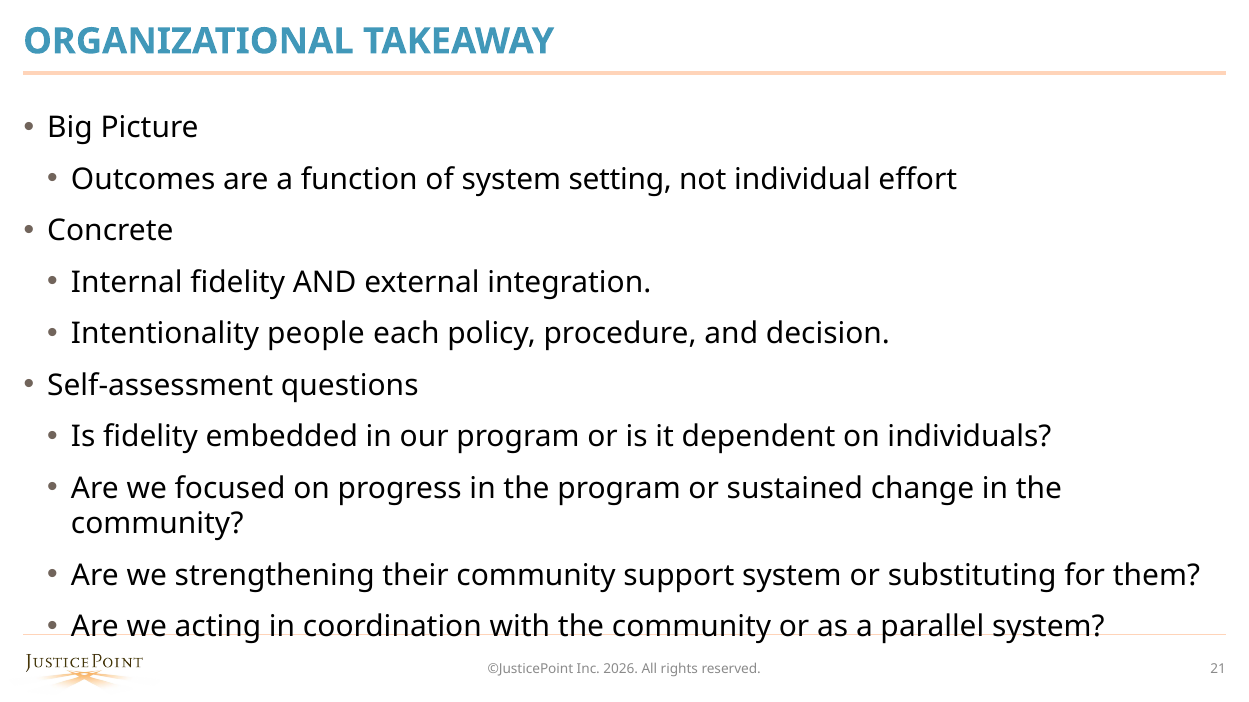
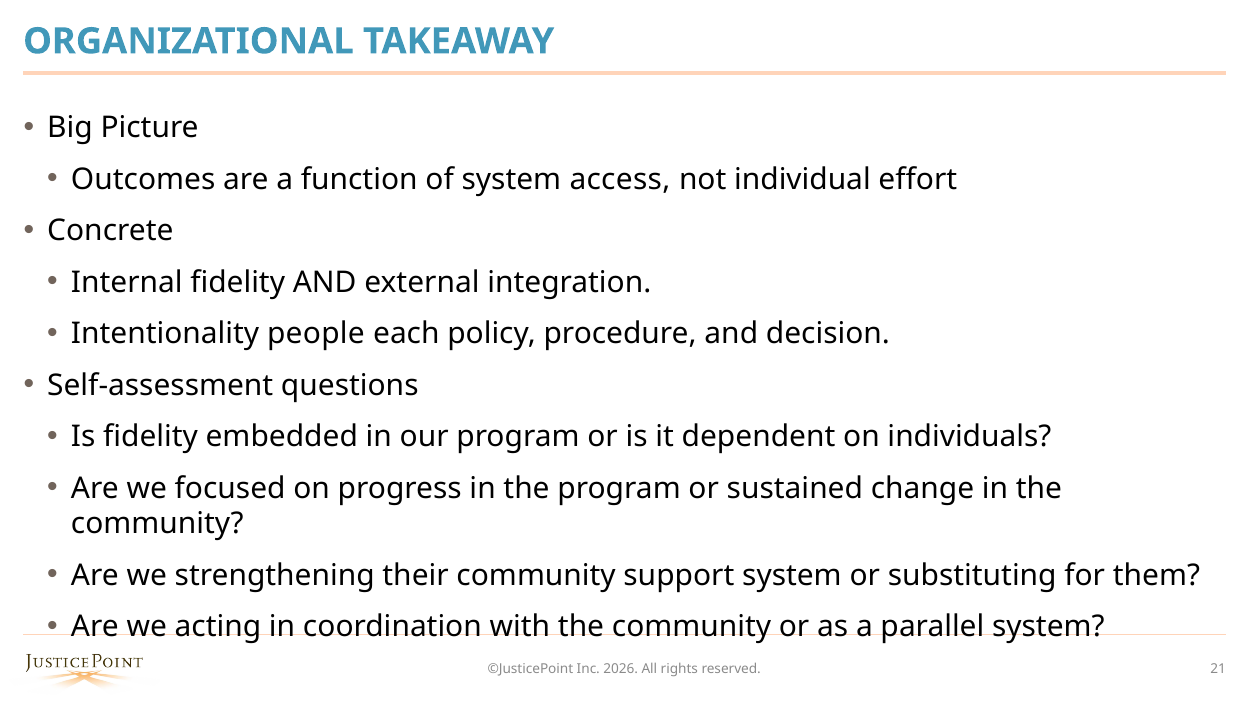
setting: setting -> access
